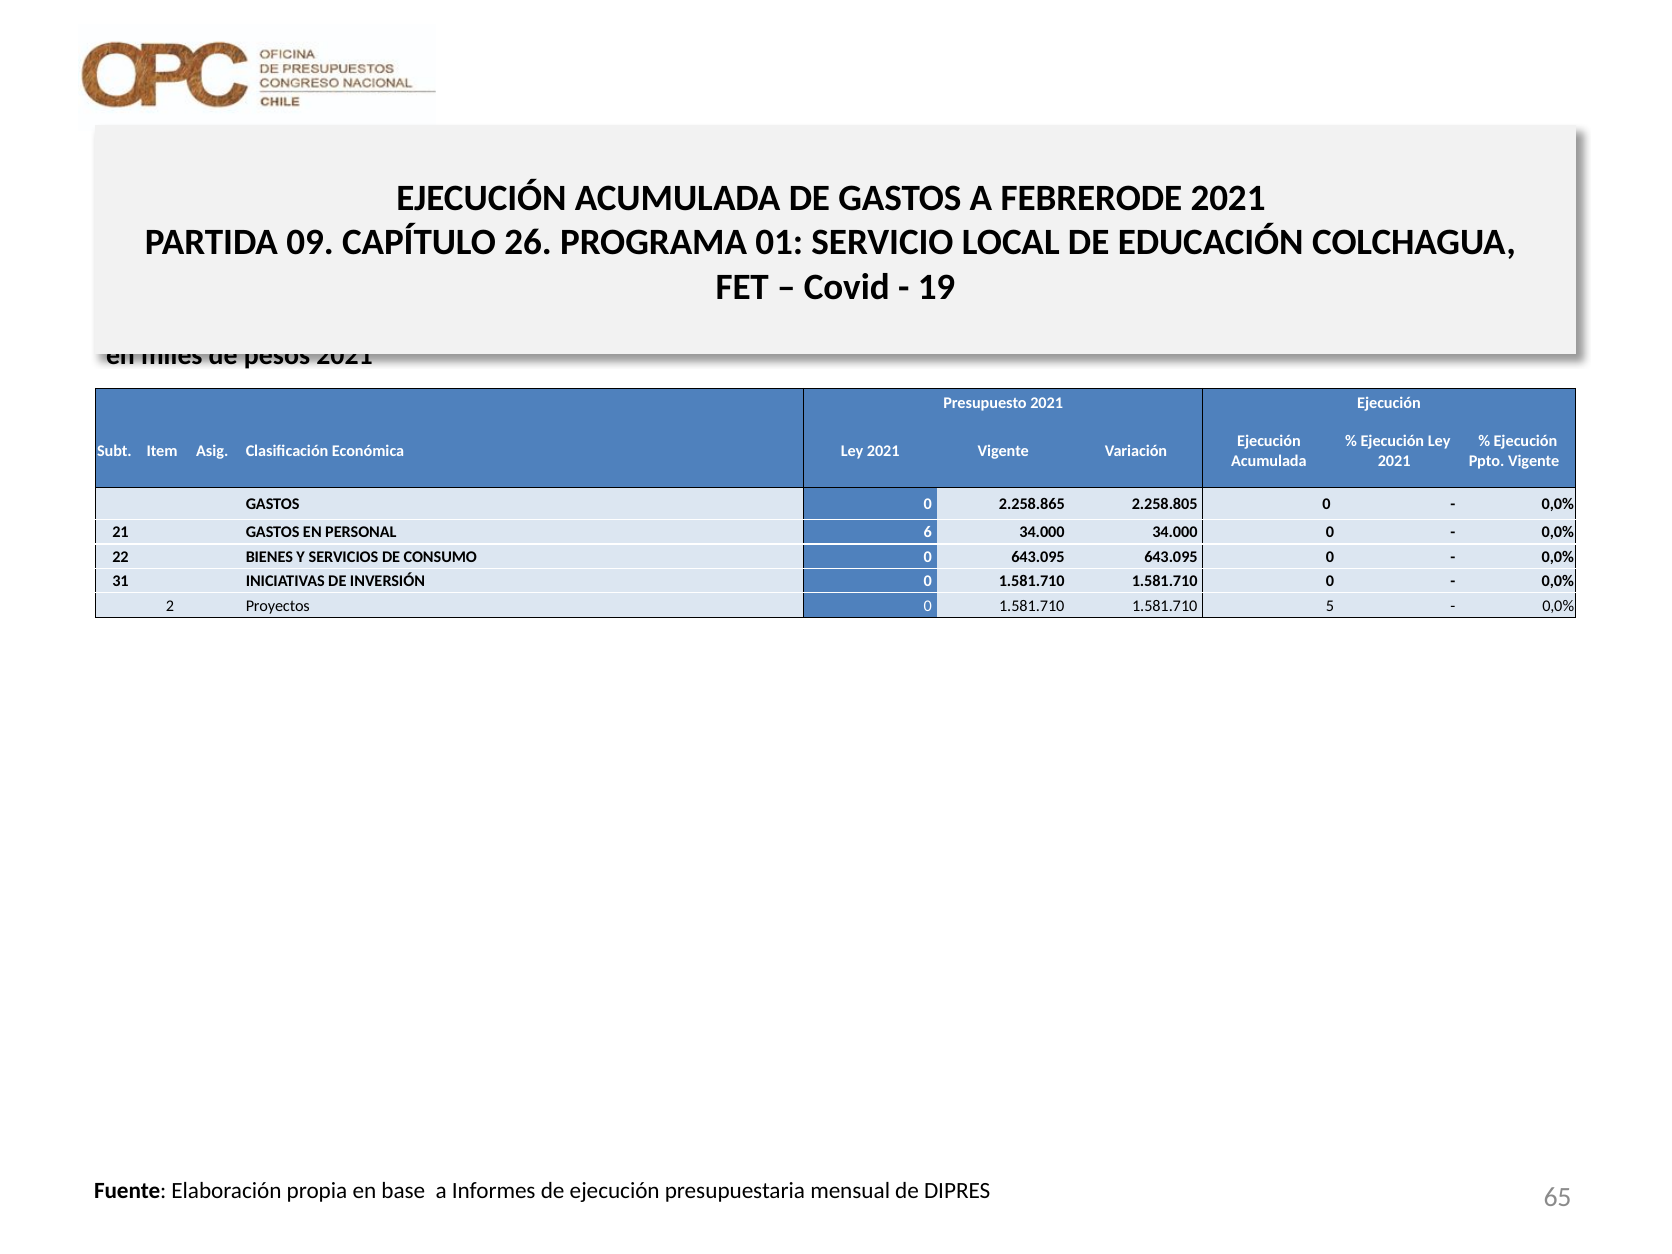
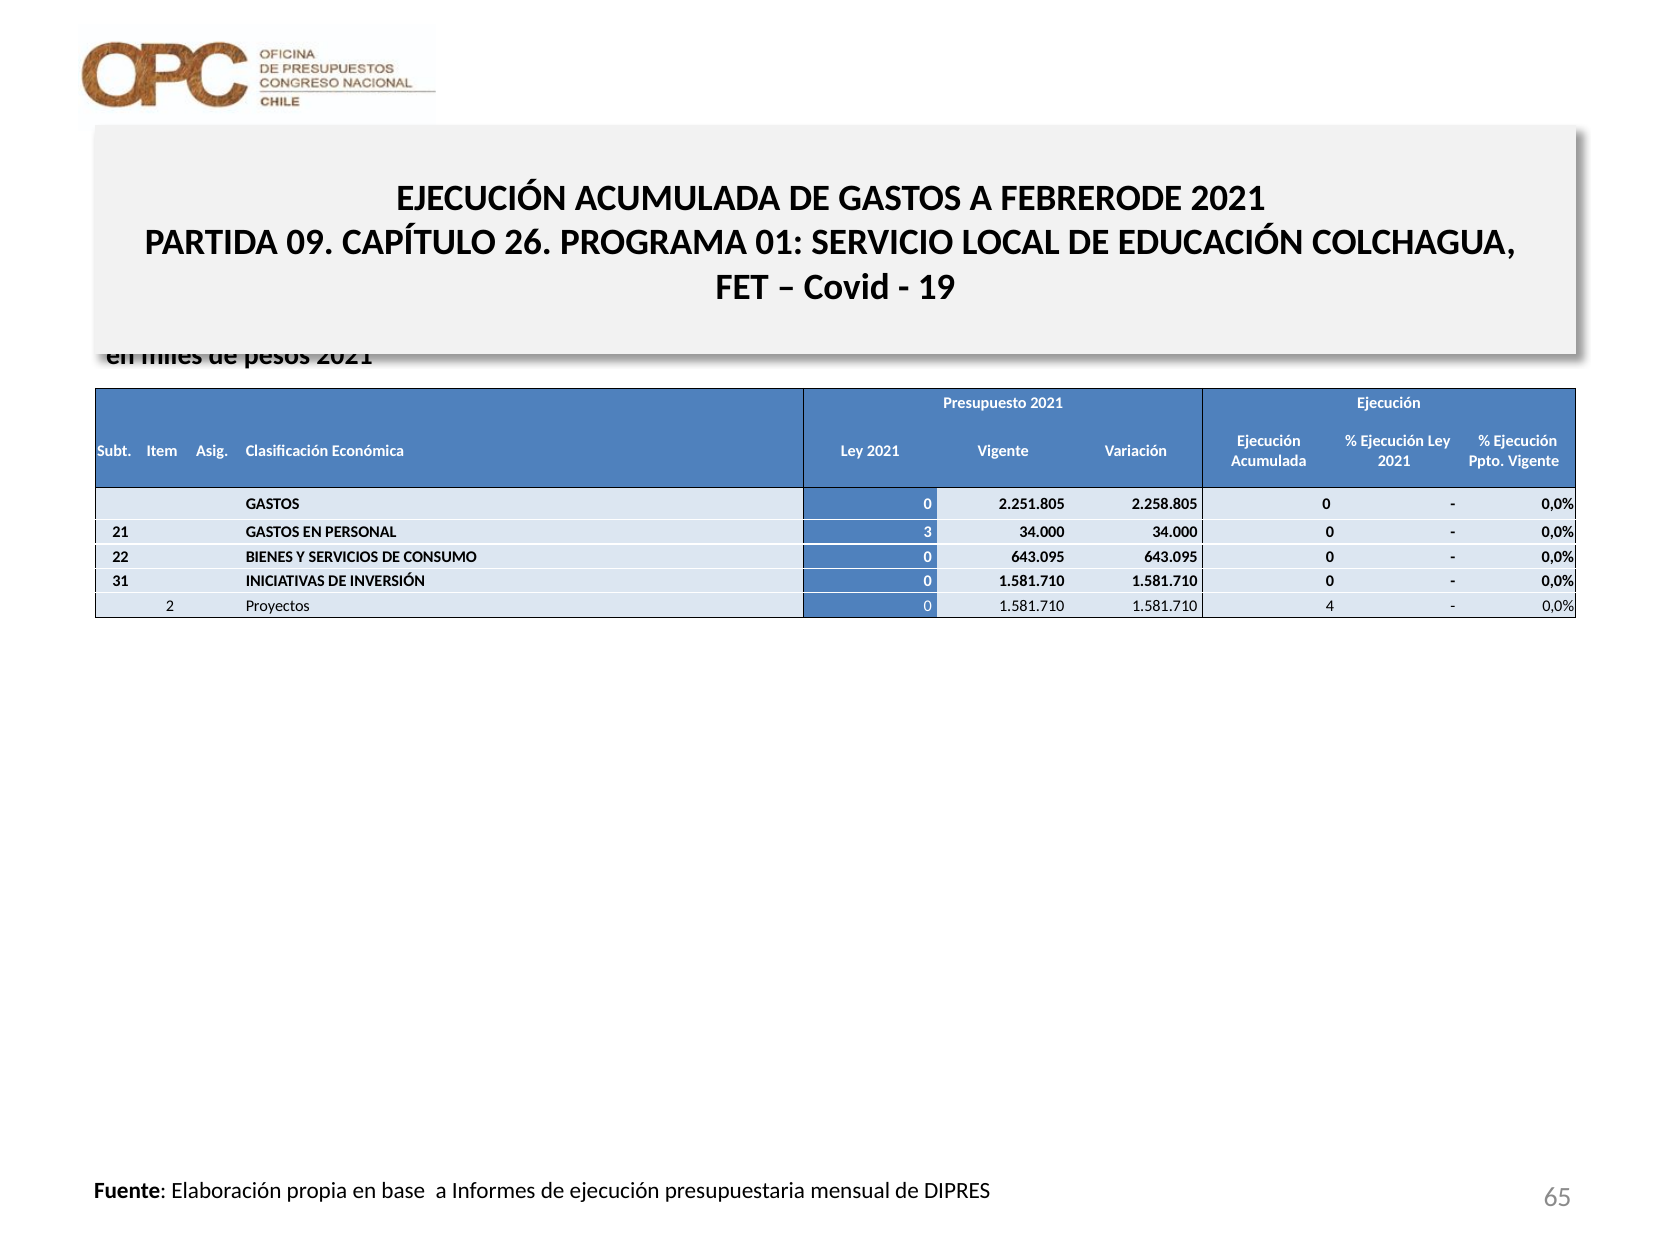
2.258.865: 2.258.865 -> 2.251.805
6: 6 -> 3
5: 5 -> 4
